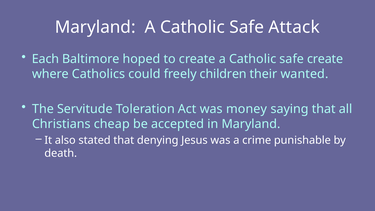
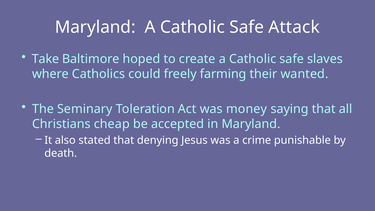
Each: Each -> Take
safe create: create -> slaves
children: children -> farming
Servitude: Servitude -> Seminary
